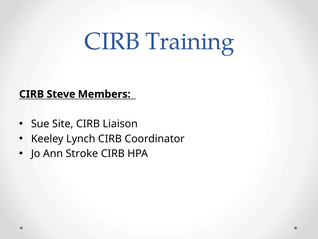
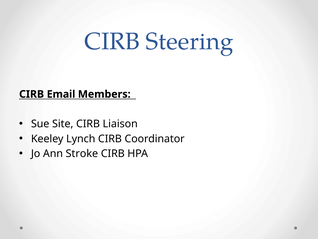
Training: Training -> Steering
Steve: Steve -> Email
